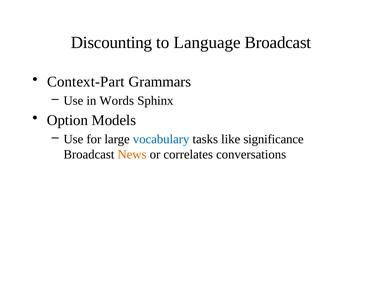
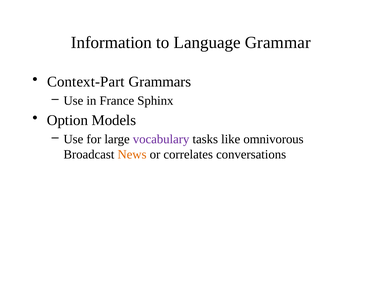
Discounting: Discounting -> Information
Language Broadcast: Broadcast -> Grammar
Words: Words -> France
vocabulary colour: blue -> purple
significance: significance -> omnivorous
